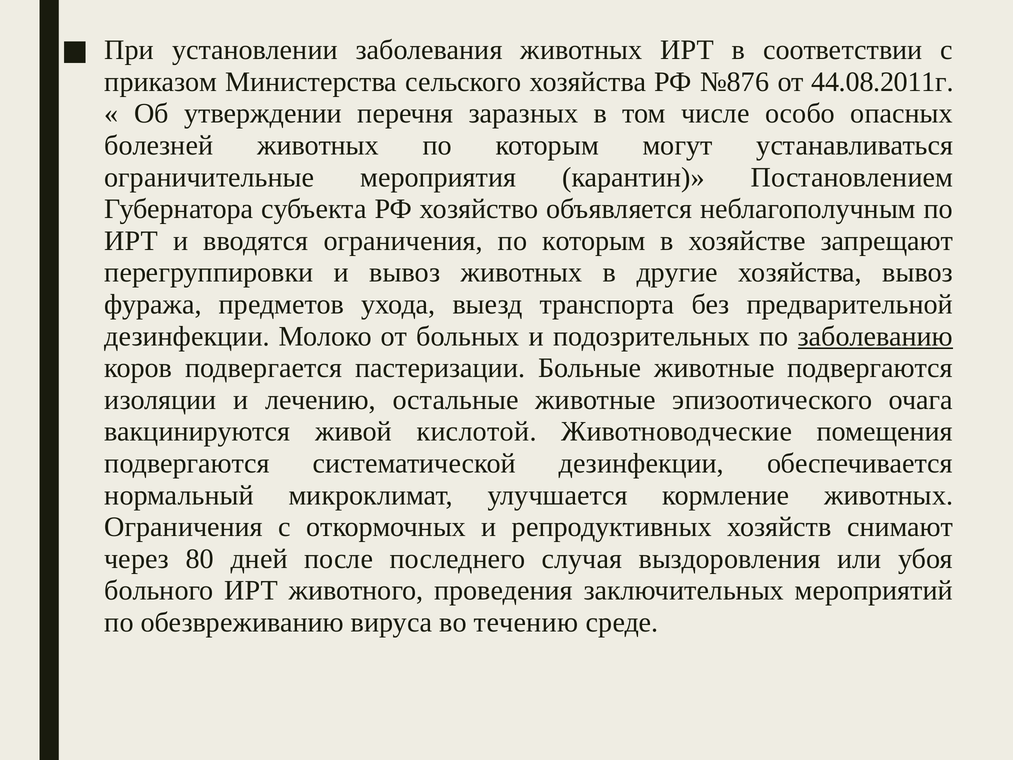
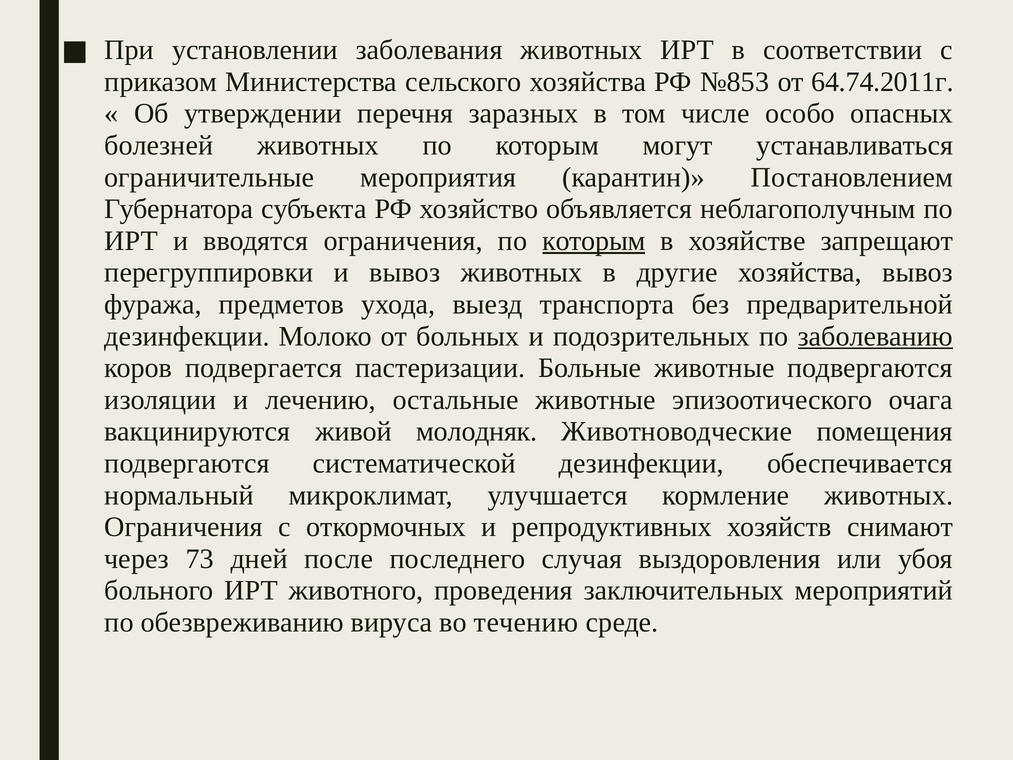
№876: №876 -> №853
44.08.2011г: 44.08.2011г -> 64.74.2011г
которым at (594, 241) underline: none -> present
кислотой: кислотой -> молодняк
80: 80 -> 73
